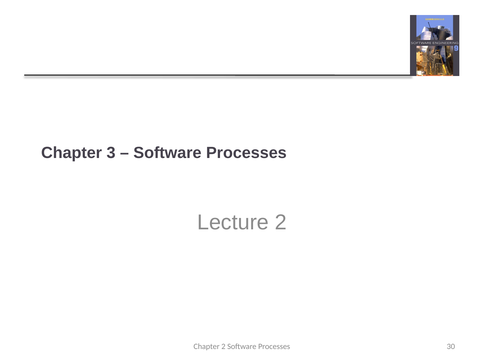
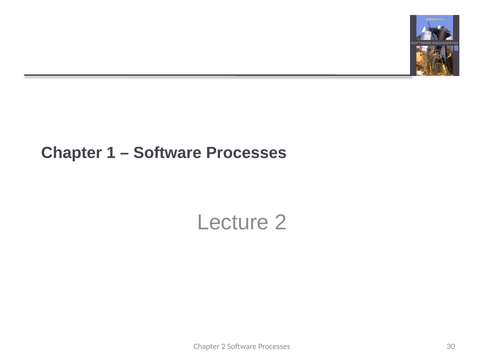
3: 3 -> 1
